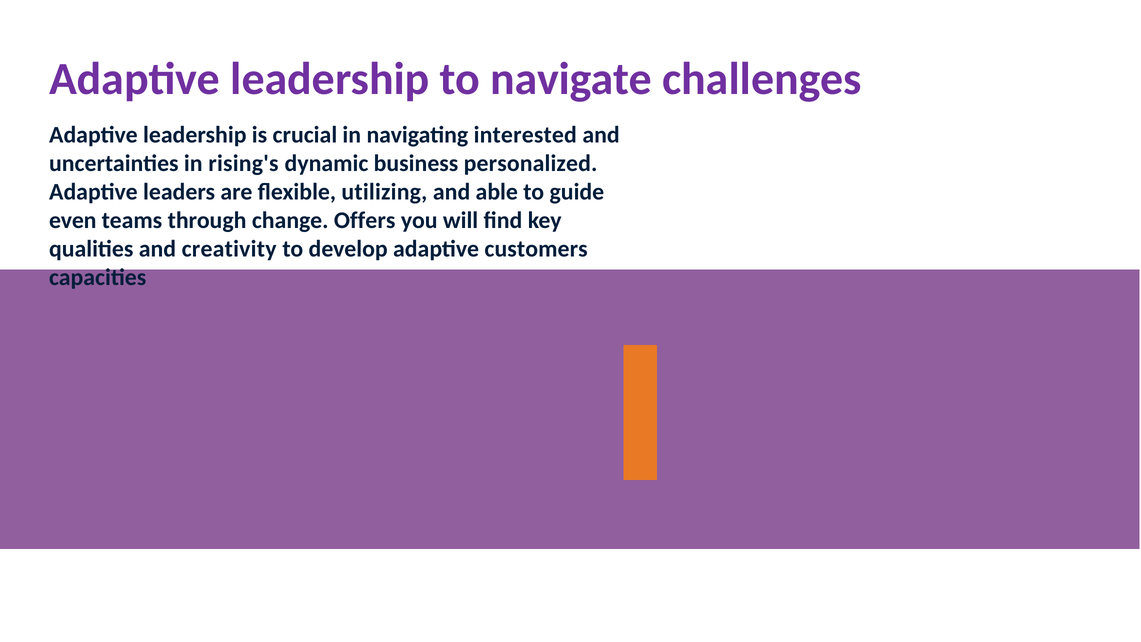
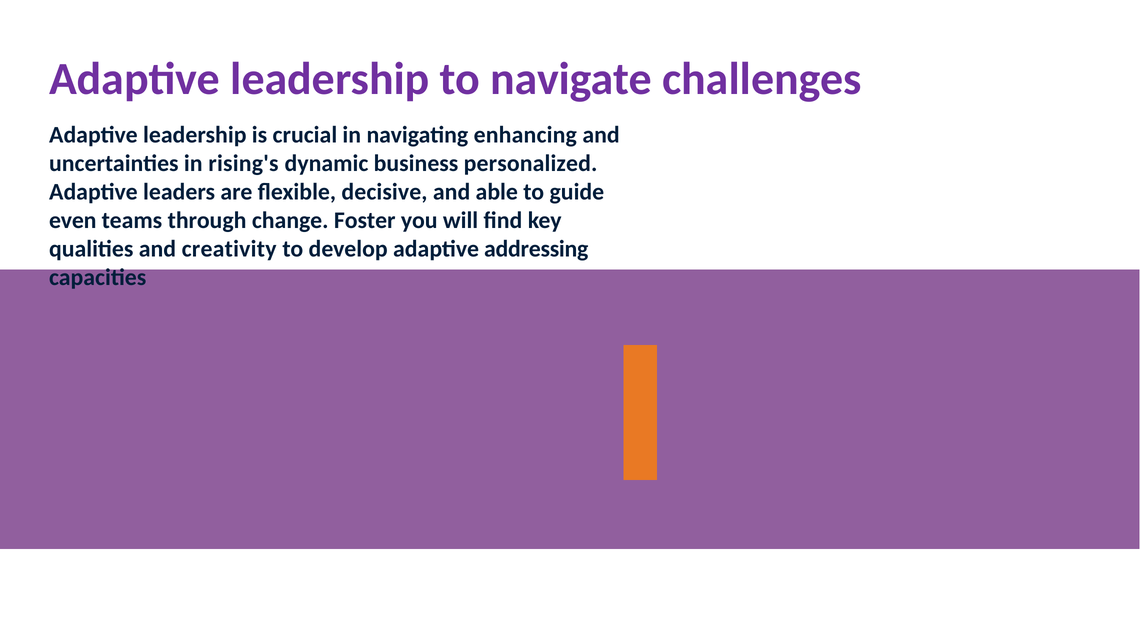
interested: interested -> enhancing
utilizing: utilizing -> decisive
Offers: Offers -> Foster
customers: customers -> addressing
